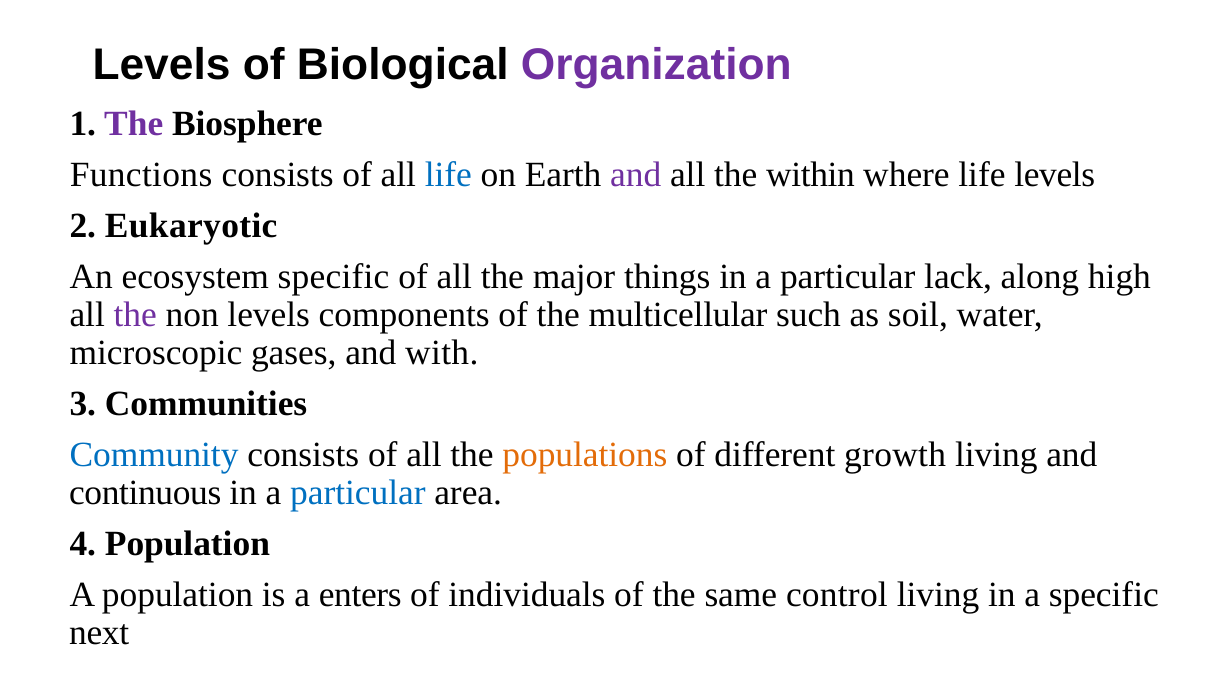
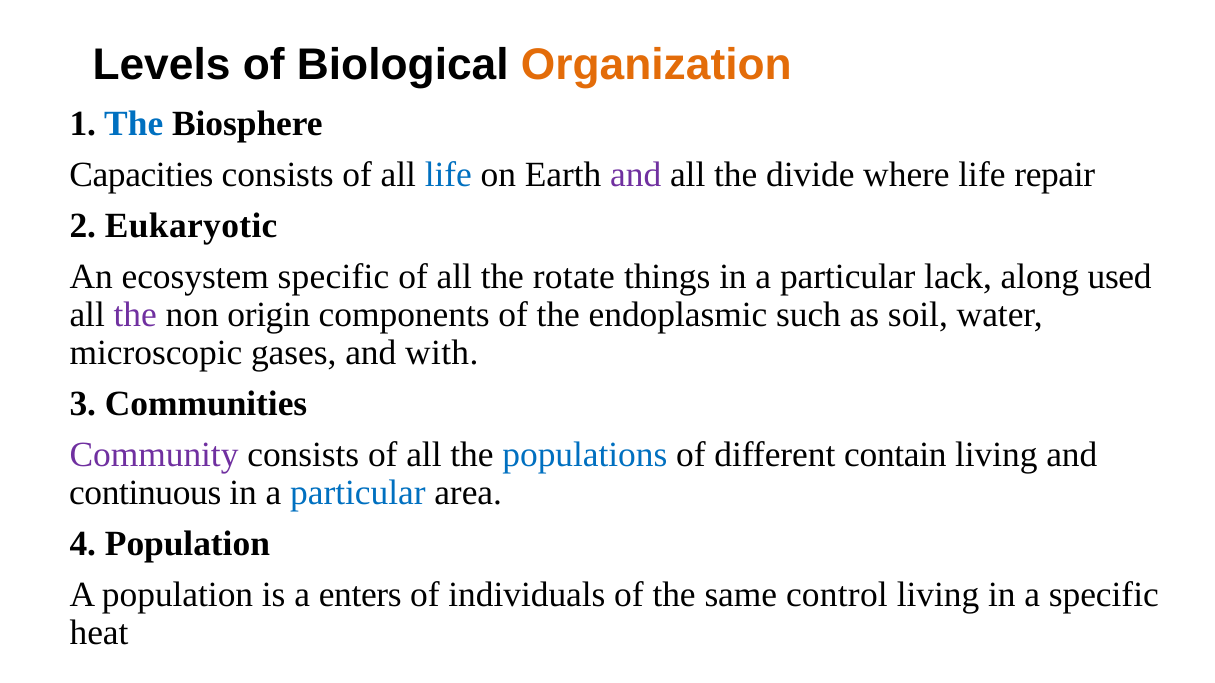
Organization colour: purple -> orange
The at (134, 124) colour: purple -> blue
Functions: Functions -> Capacities
within: within -> divide
life levels: levels -> repair
major: major -> rotate
high: high -> used
non levels: levels -> origin
multicellular: multicellular -> endoplasmic
Community colour: blue -> purple
populations colour: orange -> blue
growth: growth -> contain
next: next -> heat
